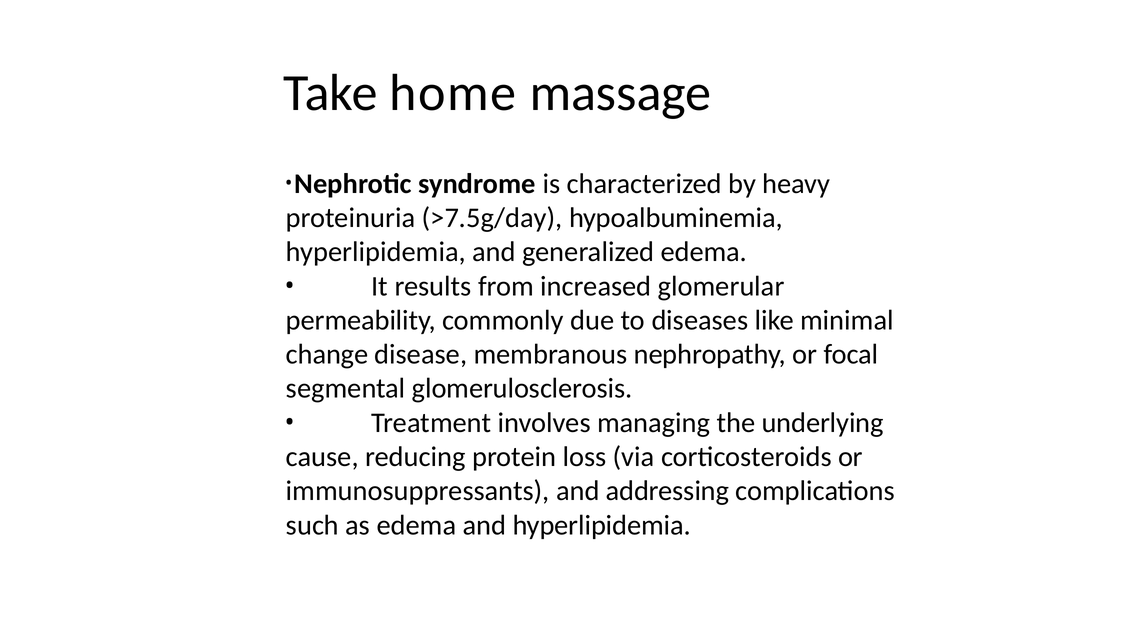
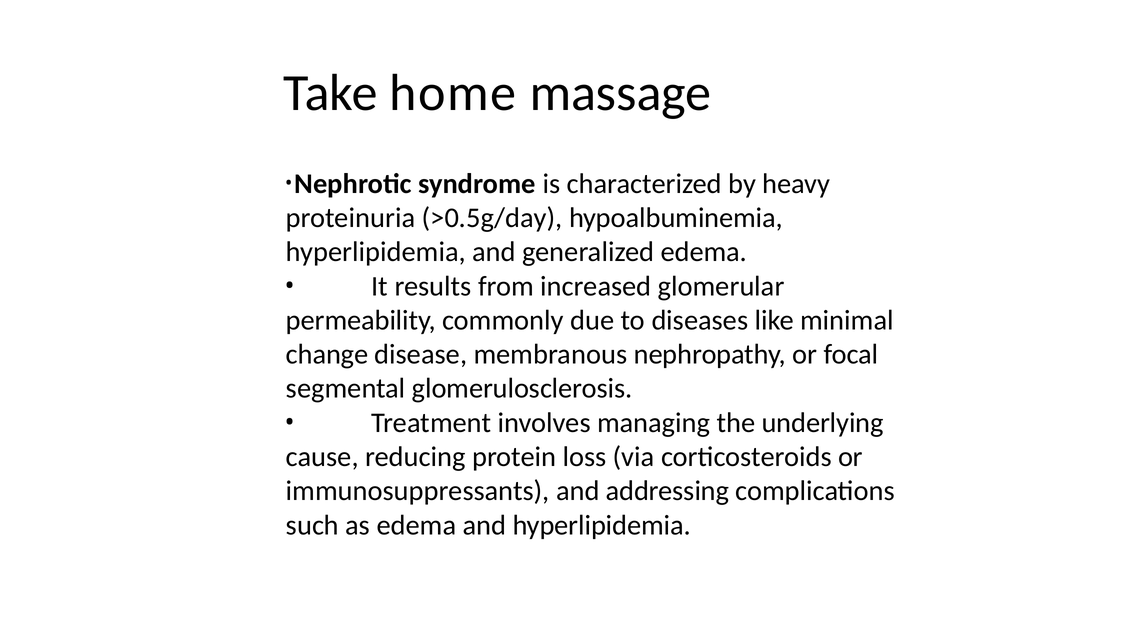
>7.5g/day: >7.5g/day -> >0.5g/day
